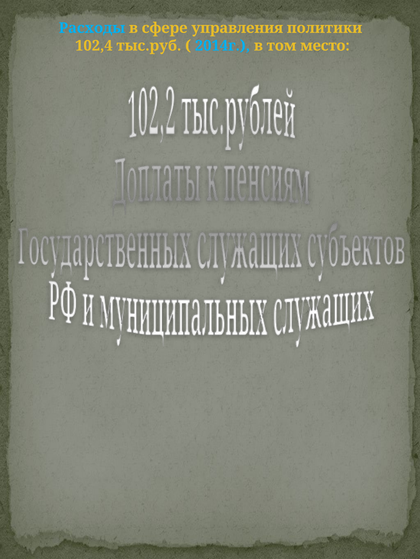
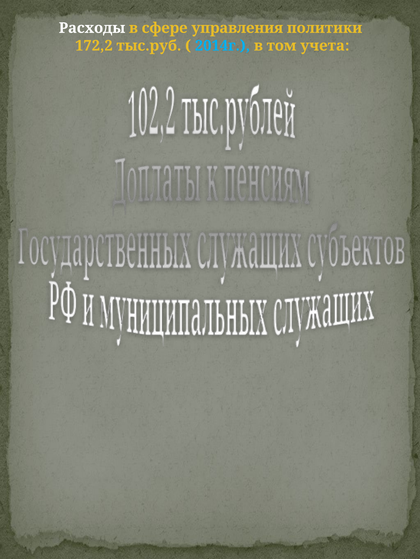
Расходы colour: light blue -> white
102,4: 102,4 -> 172,2
место: место -> учета
